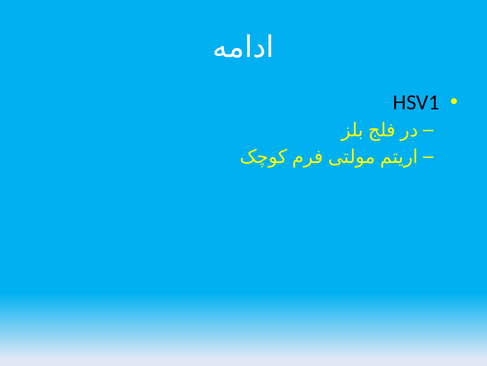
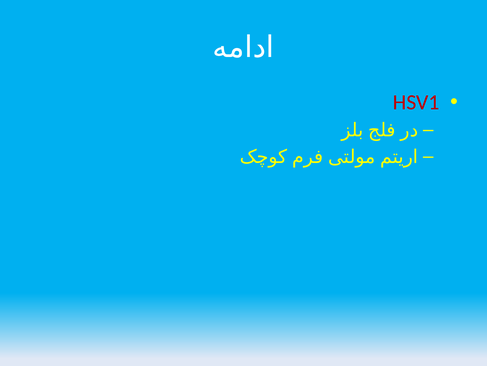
HSV1 colour: black -> red
